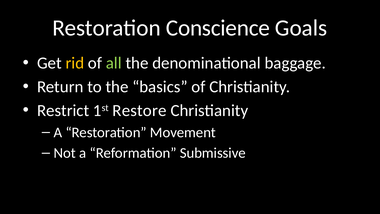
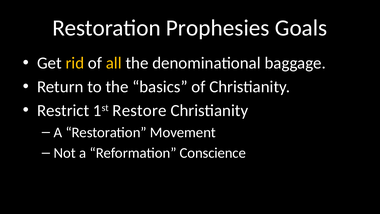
Conscience: Conscience -> Prophesies
all colour: light green -> yellow
Submissive: Submissive -> Conscience
